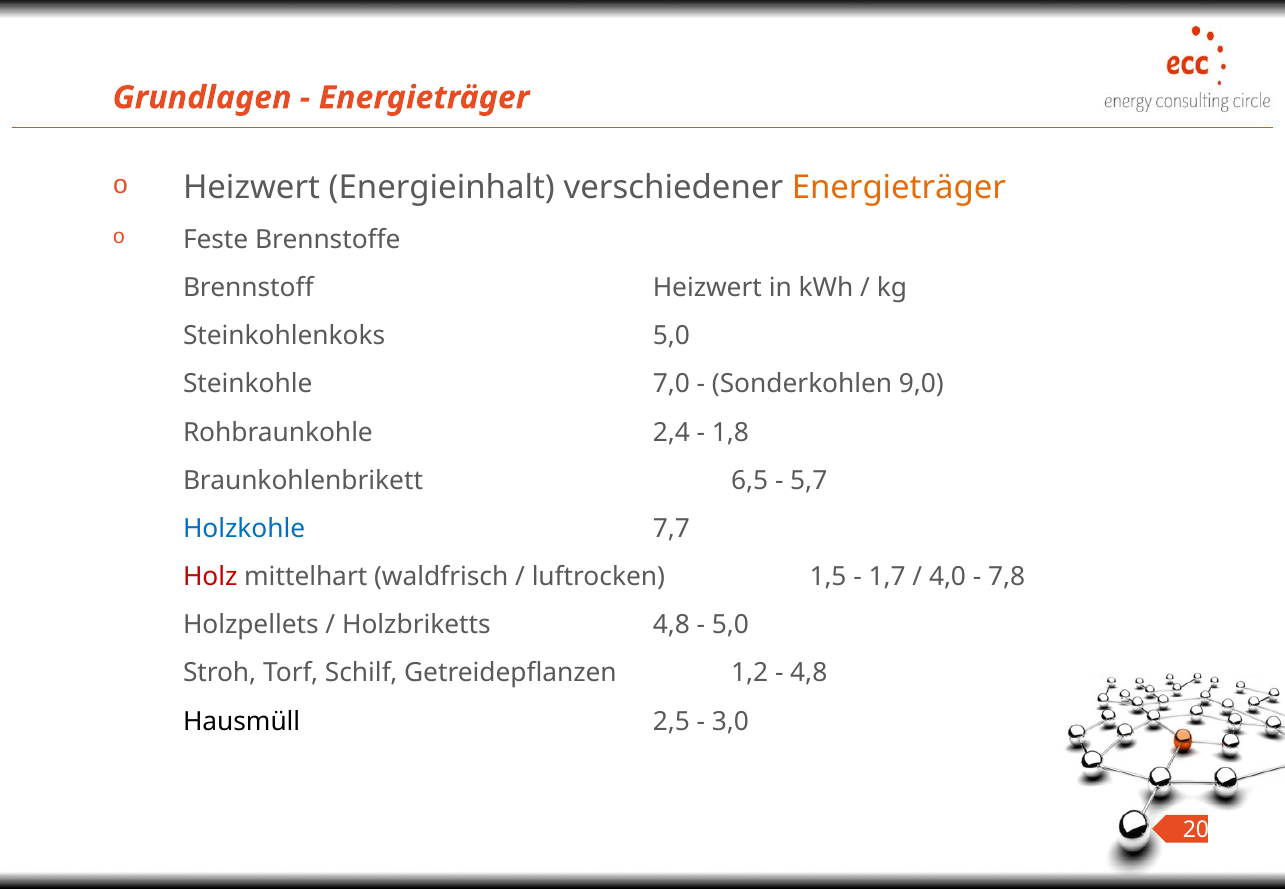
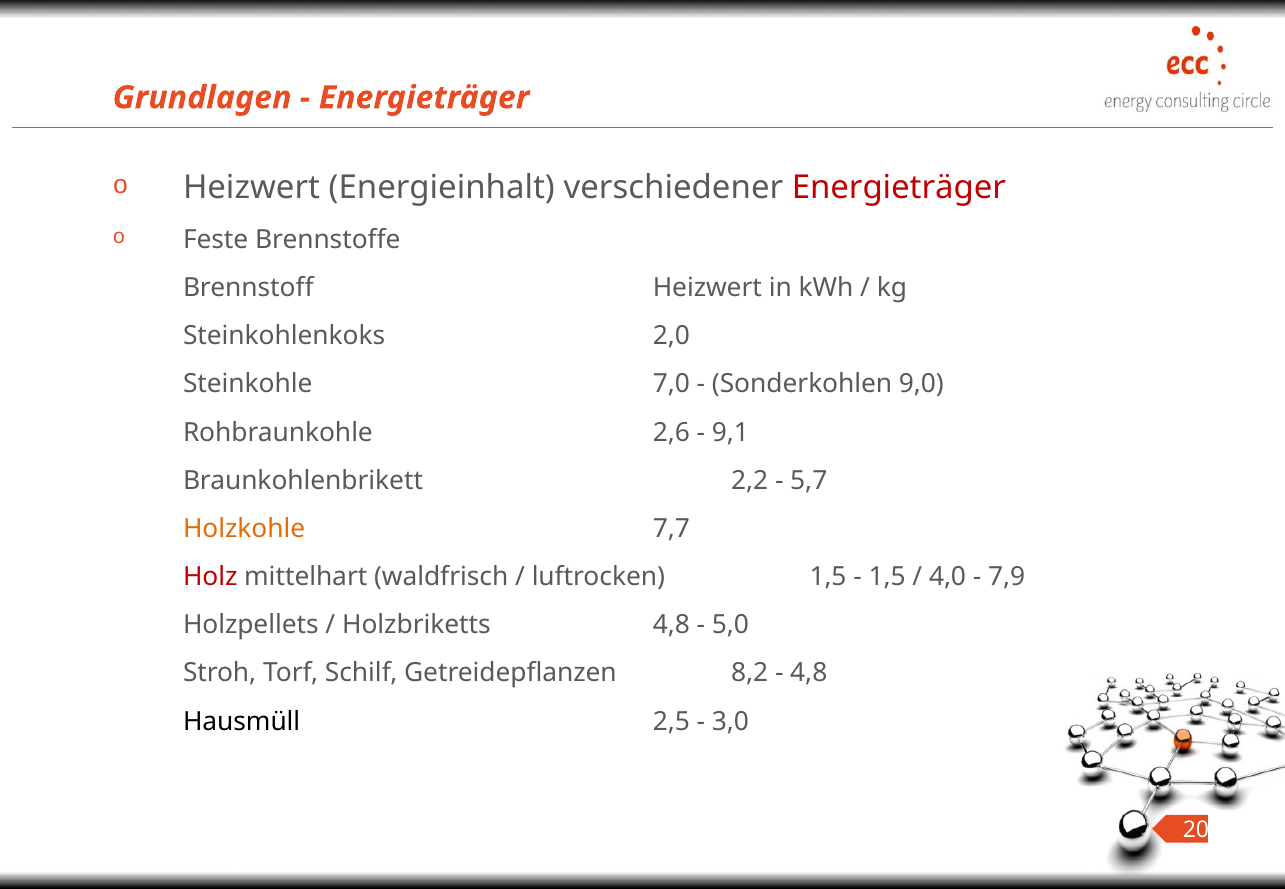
Energieträger at (899, 188) colour: orange -> red
Steinkohlenkoks 5,0: 5,0 -> 2,0
2,4: 2,4 -> 2,6
1,8: 1,8 -> 9,1
6,5: 6,5 -> 2,2
Holzkohle colour: blue -> orange
1,7 at (887, 577): 1,7 -> 1,5
7,8: 7,8 -> 7,9
1,2: 1,2 -> 8,2
